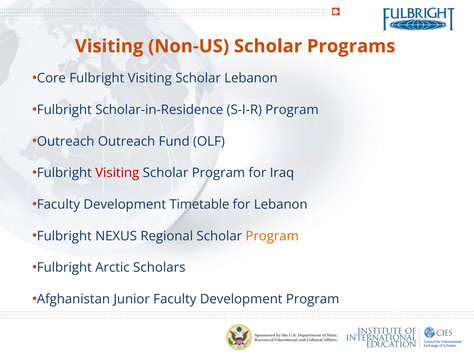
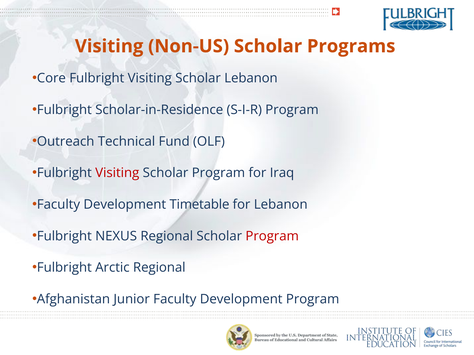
Outreach Outreach: Outreach -> Technical
Program at (272, 236) colour: orange -> red
Arctic Scholars: Scholars -> Regional
